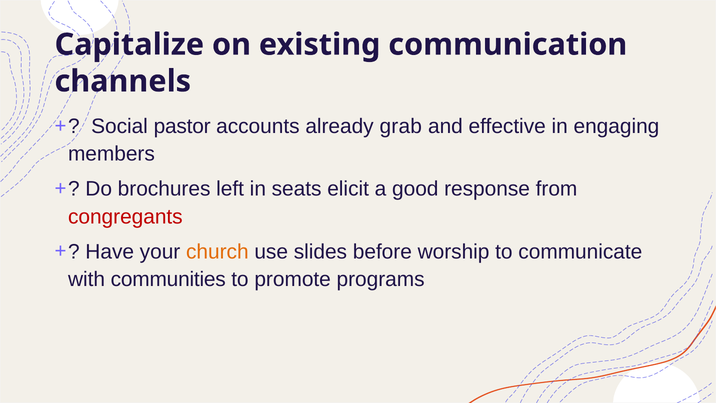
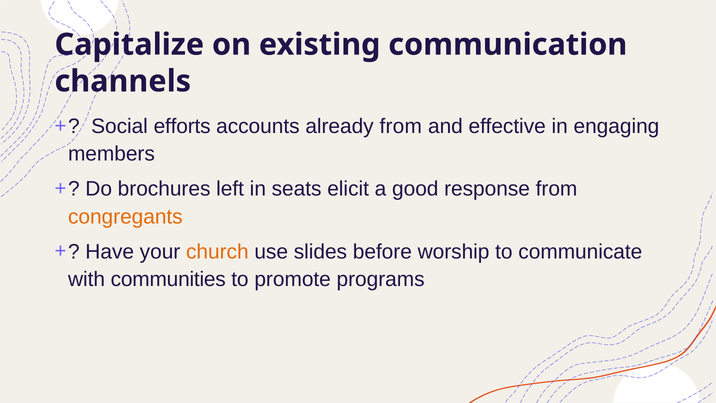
pastor: pastor -> efforts
already grab: grab -> from
congregants colour: red -> orange
